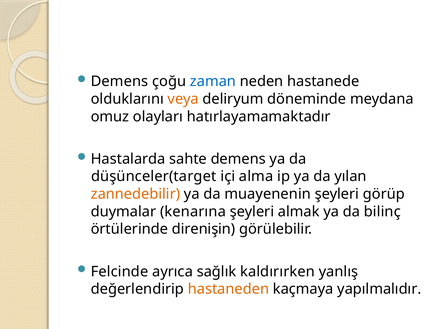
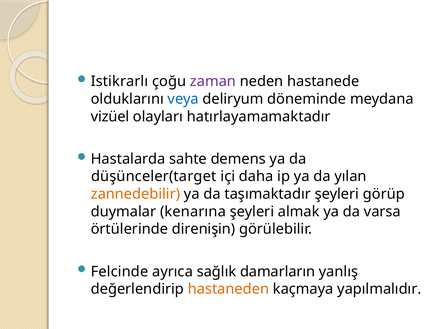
Demens at (120, 81): Demens -> Istikrarlı
zaman colour: blue -> purple
veya colour: orange -> blue
omuz: omuz -> vizüel
alma: alma -> daha
muayenenin: muayenenin -> taşımaktadır
bilinç: bilinç -> varsa
kaldırırken: kaldırırken -> damarların
